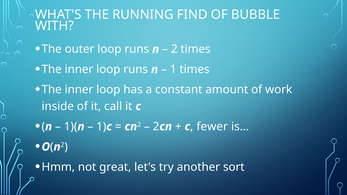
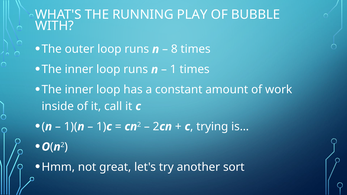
FIND: FIND -> PLAY
2 at (174, 49): 2 -> 8
fewer: fewer -> trying
